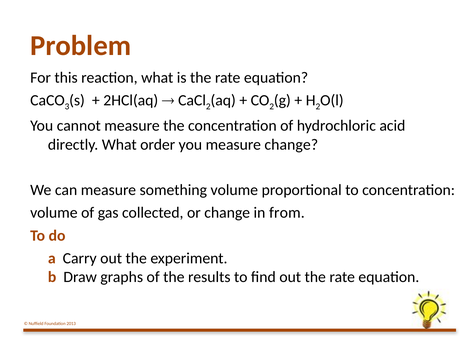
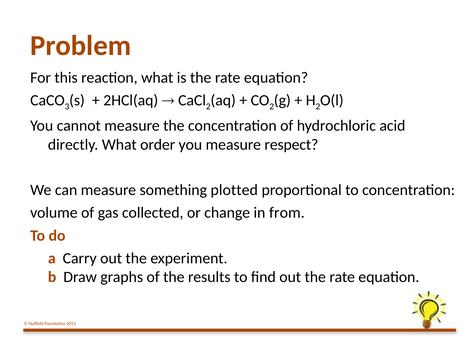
measure change: change -> respect
something volume: volume -> plotted
